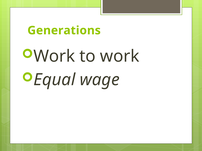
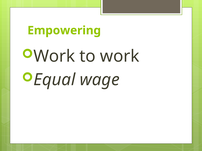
Generations: Generations -> Empowering
